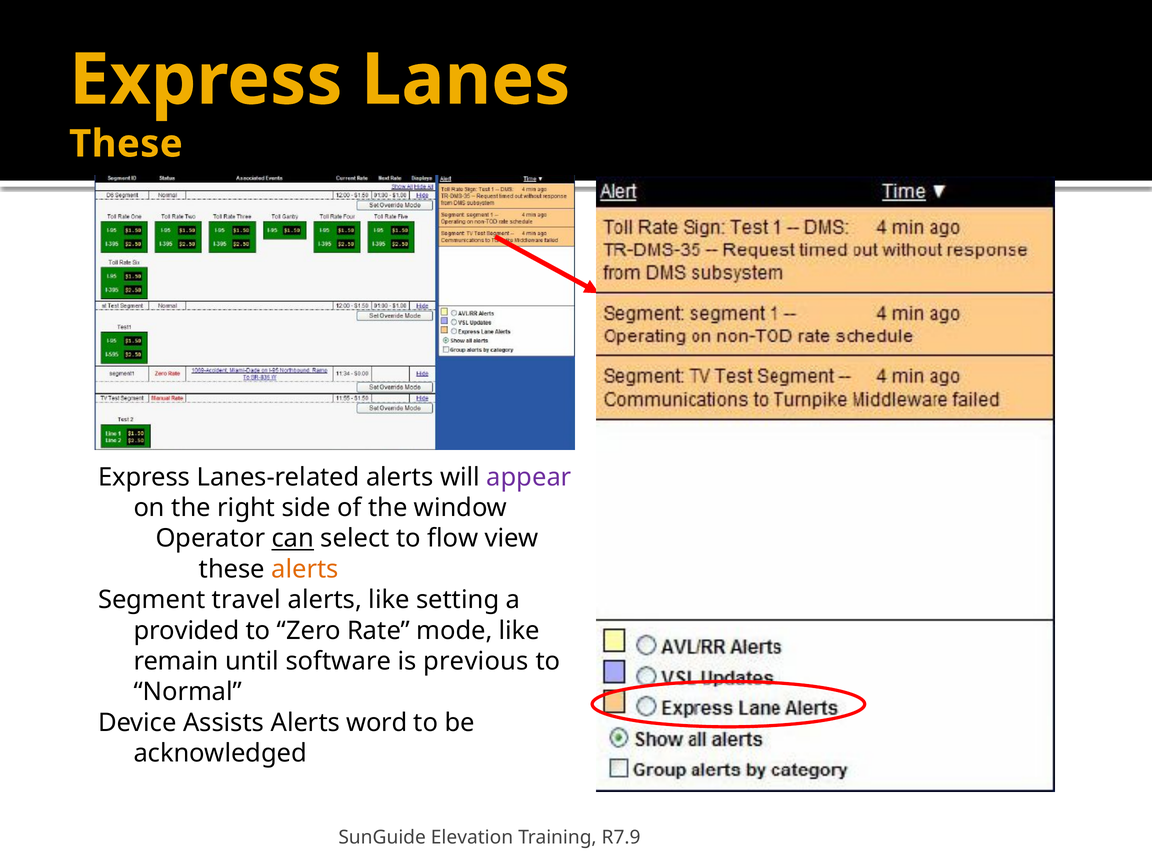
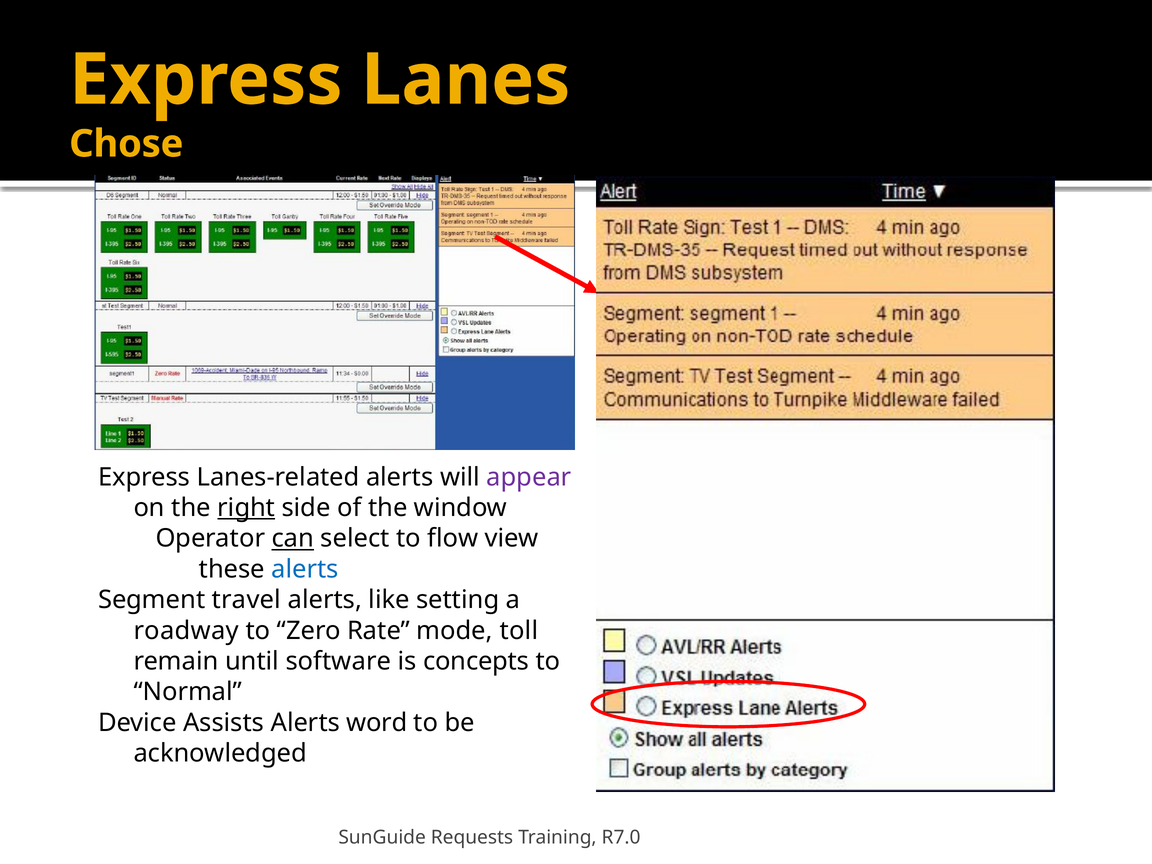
These at (126, 144): These -> Chose
right underline: none -> present
alerts at (305, 569) colour: orange -> blue
provided: provided -> roadway
mode like: like -> toll
previous: previous -> concepts
Elevation: Elevation -> Requests
R7.9: R7.9 -> R7.0
